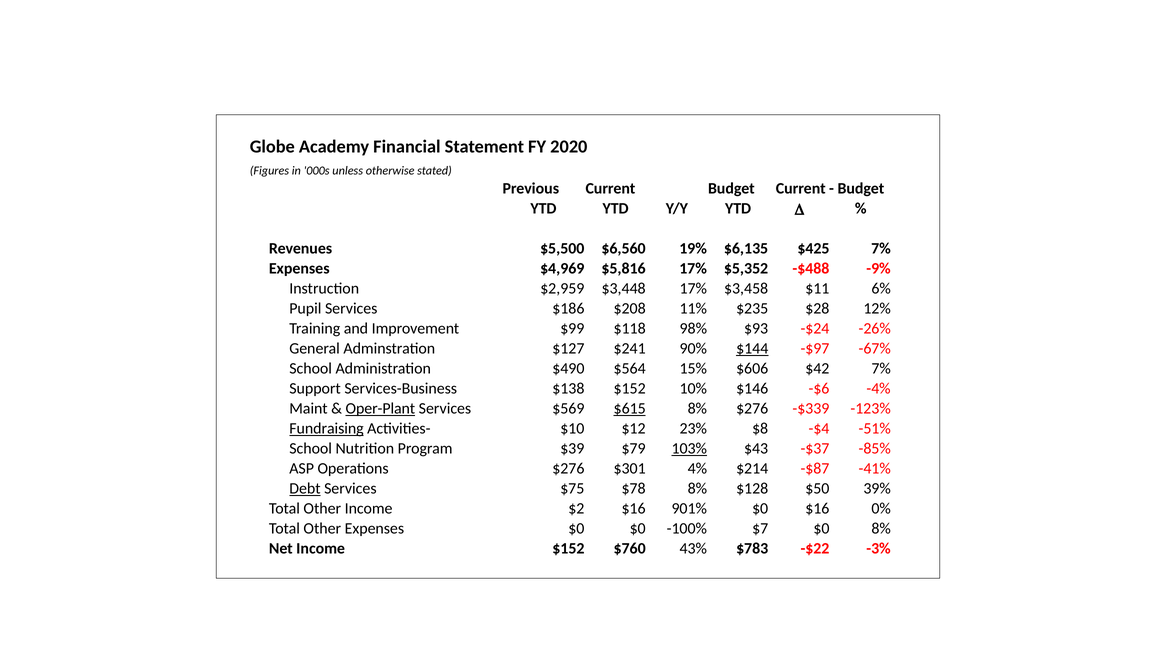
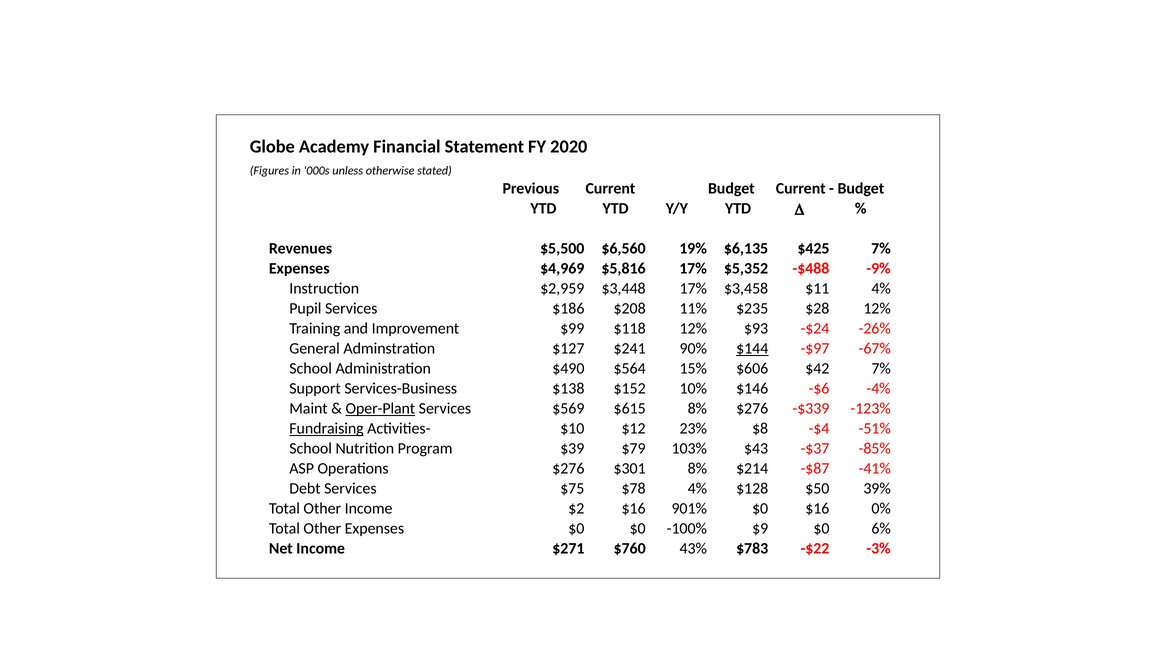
$11 6%: 6% -> 4%
$118 98%: 98% -> 12%
$615 underline: present -> none
103% underline: present -> none
$301 4%: 4% -> 8%
Debt underline: present -> none
$78 8%: 8% -> 4%
$7: $7 -> $9
$0 8%: 8% -> 6%
Income $152: $152 -> $271
